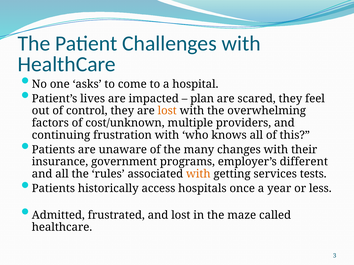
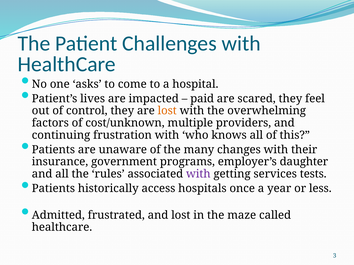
plan: plan -> paid
different: different -> daughter
with at (198, 174) colour: orange -> purple
